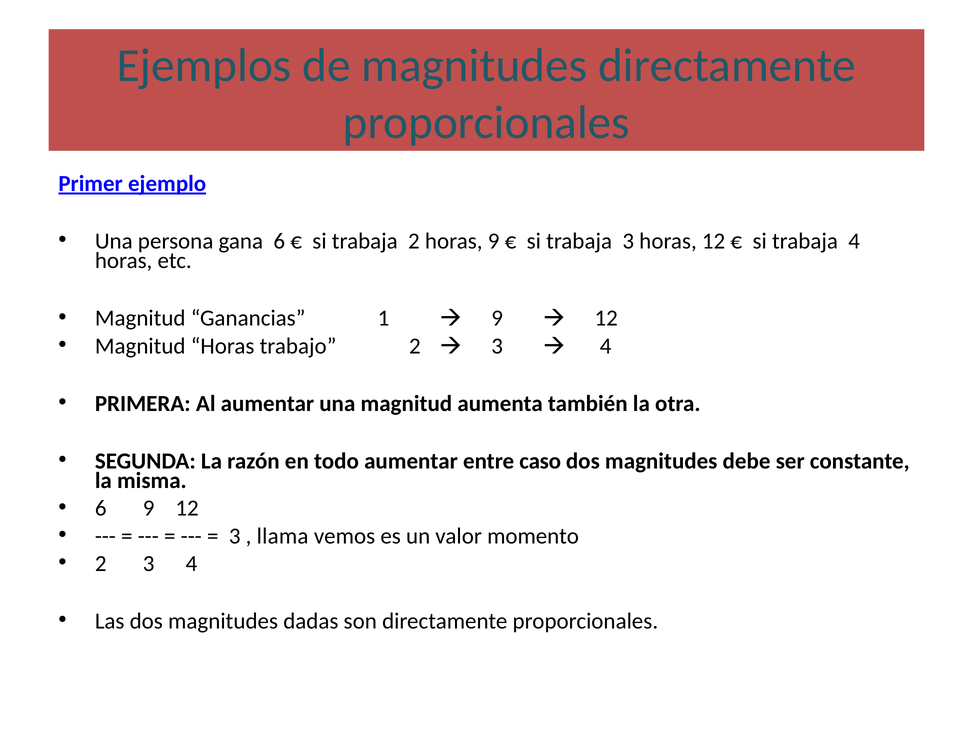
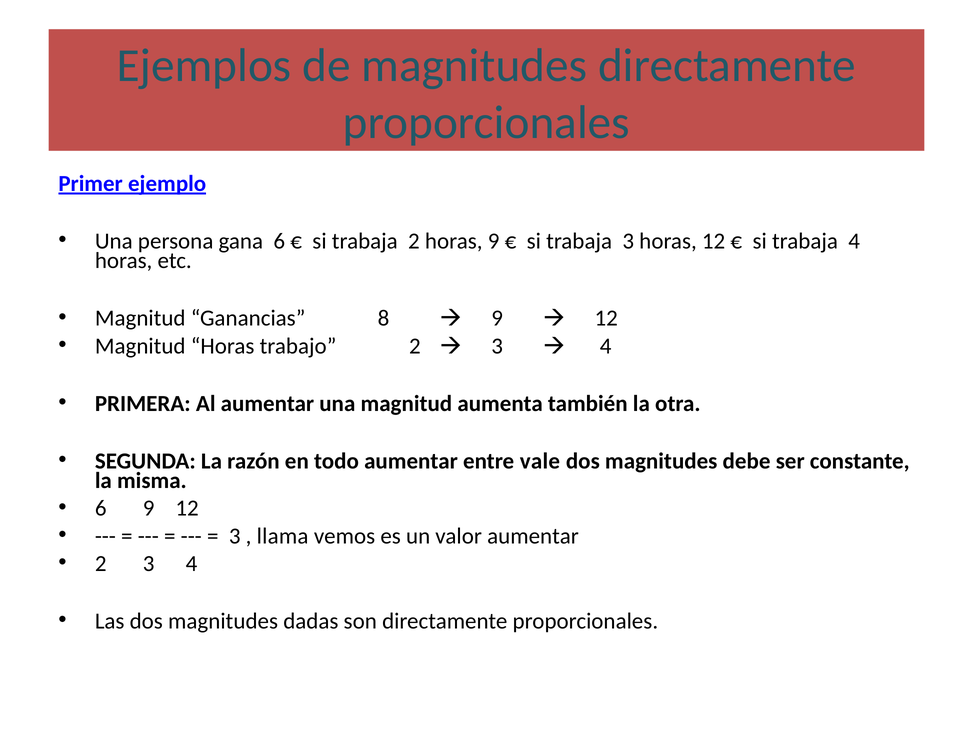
1: 1 -> 8
caso: caso -> vale
valor momento: momento -> aumentar
